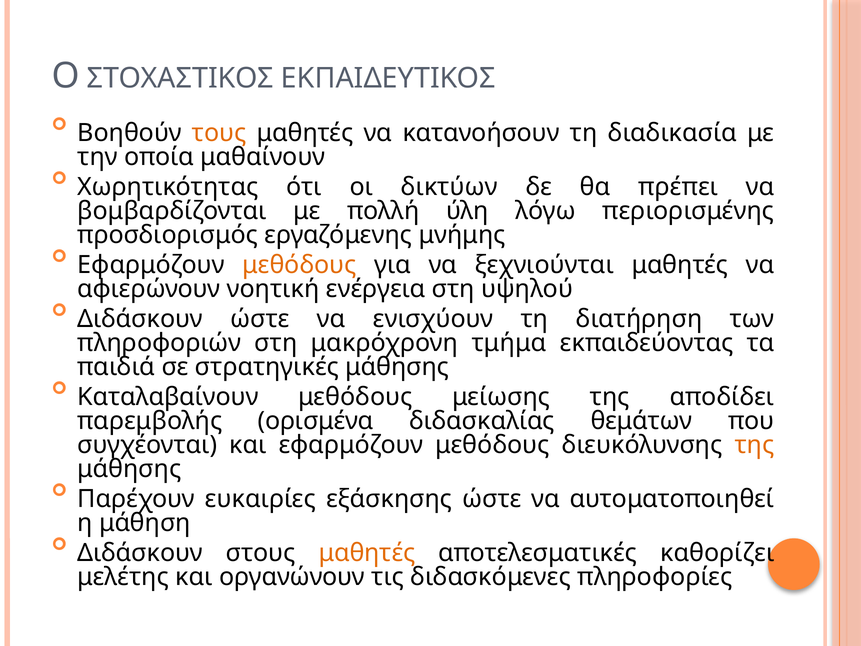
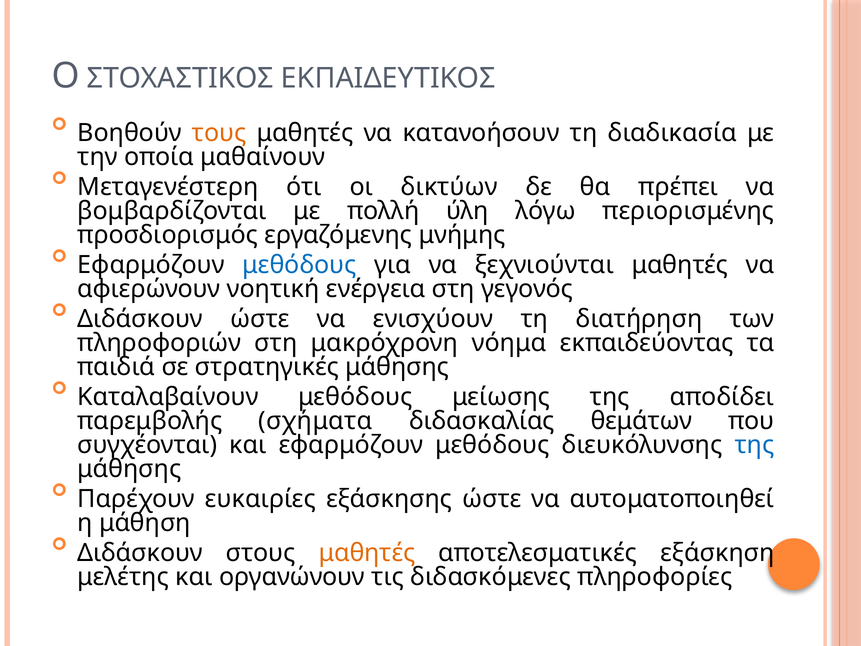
Χωρητικότητας: Χωρητικότητας -> Μεταγενέστερη
μεθόδους at (299, 265) colour: orange -> blue
υψηλού: υψηλού -> γεγονός
τμήμα: τμήμα -> νόημα
ορισμένα: ορισμένα -> σχήματα
της at (754, 445) colour: orange -> blue
καθορίζει: καθορίζει -> εξάσκηση
